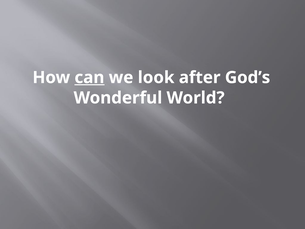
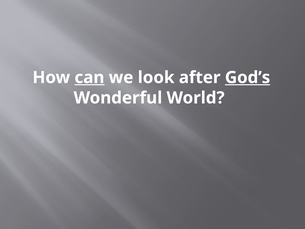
God’s underline: none -> present
